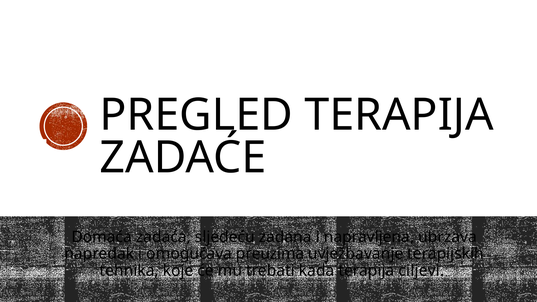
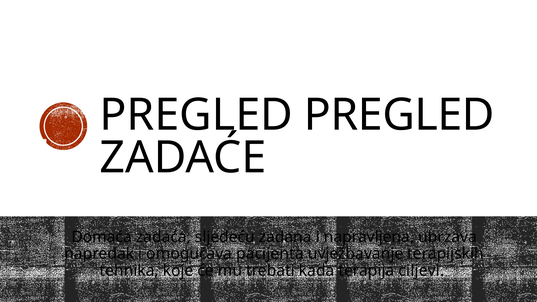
PREGLED TERAPIJA: TERAPIJA -> PREGLED
preuzima: preuzima -> pacijenta
